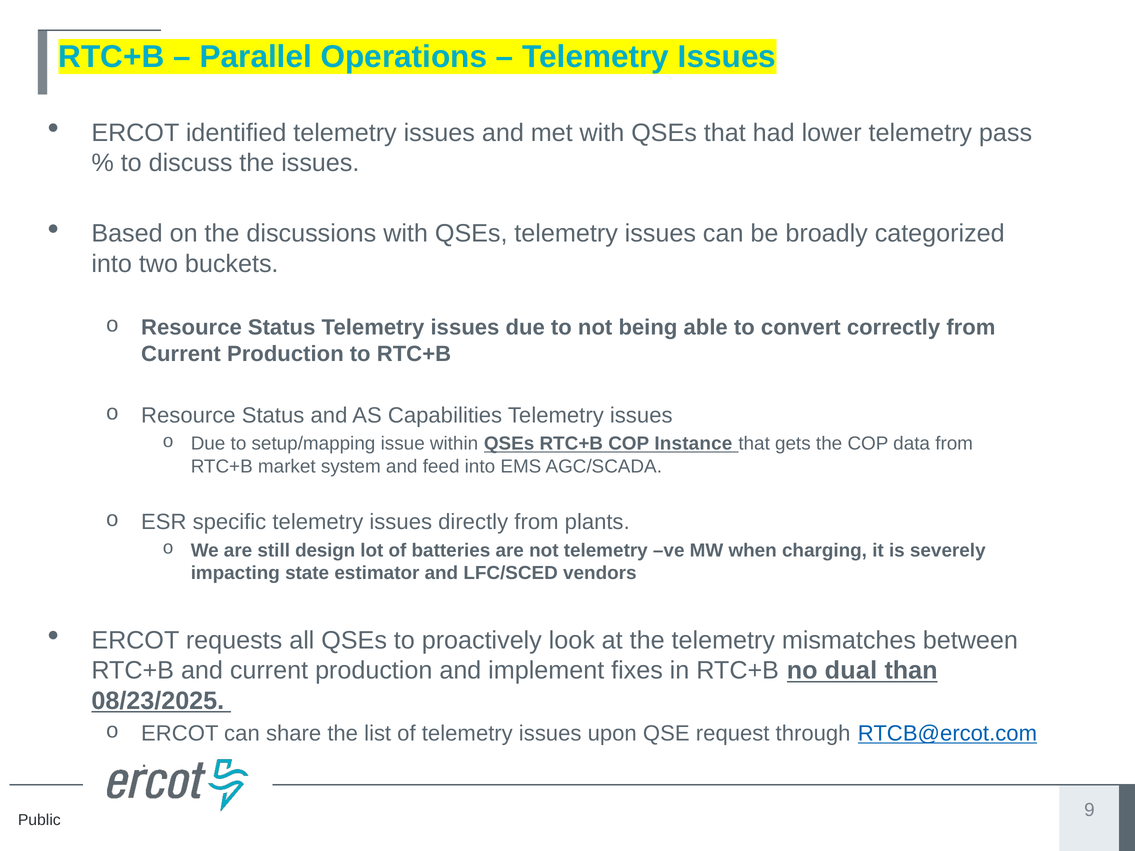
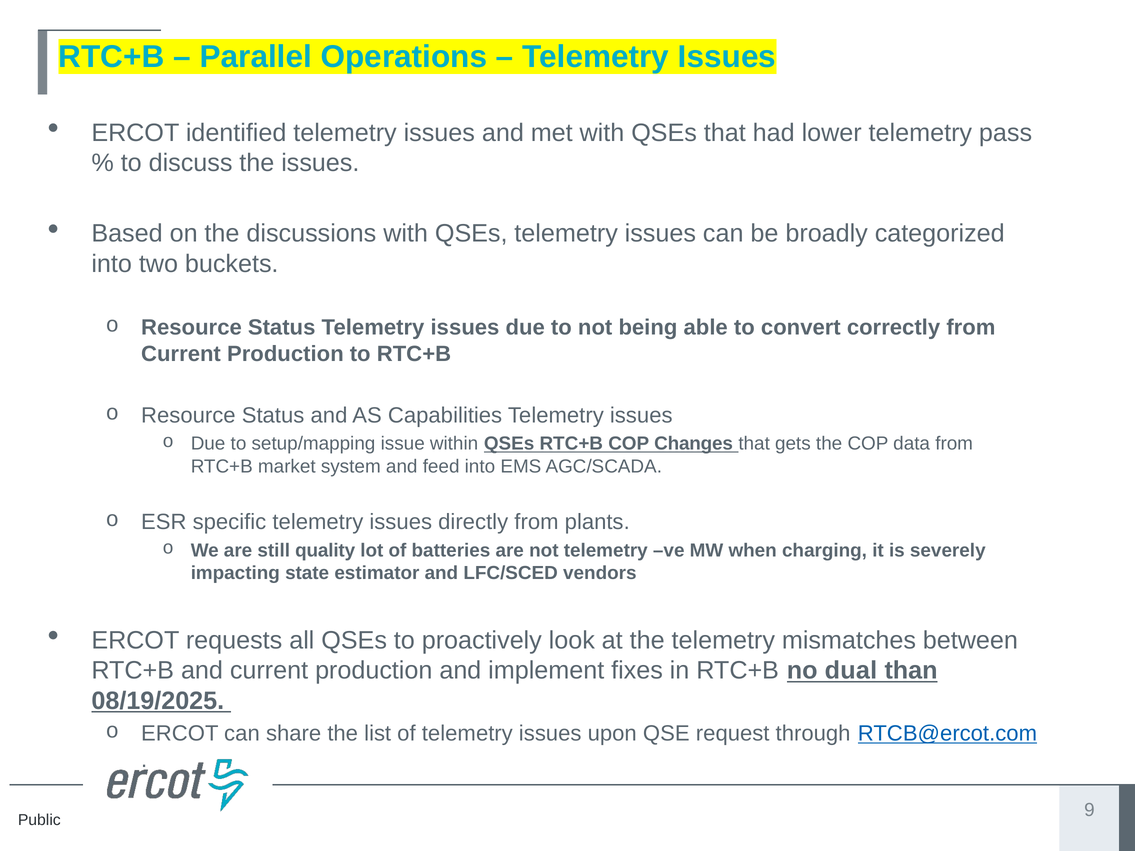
Instance: Instance -> Changes
design: design -> quality
08/23/2025: 08/23/2025 -> 08/19/2025
